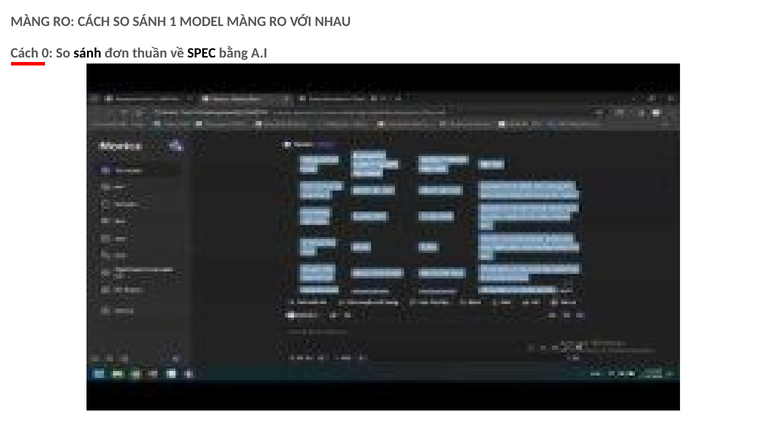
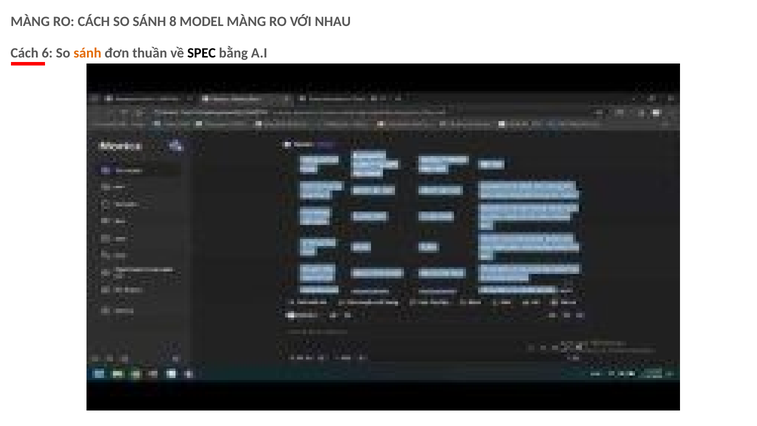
1: 1 -> 8
0: 0 -> 6
sánh at (87, 53) colour: black -> orange
